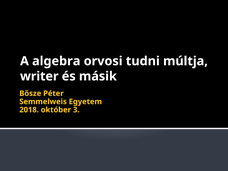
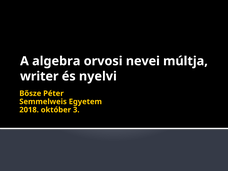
tudni: tudni -> nevei
másik: másik -> nyelvi
